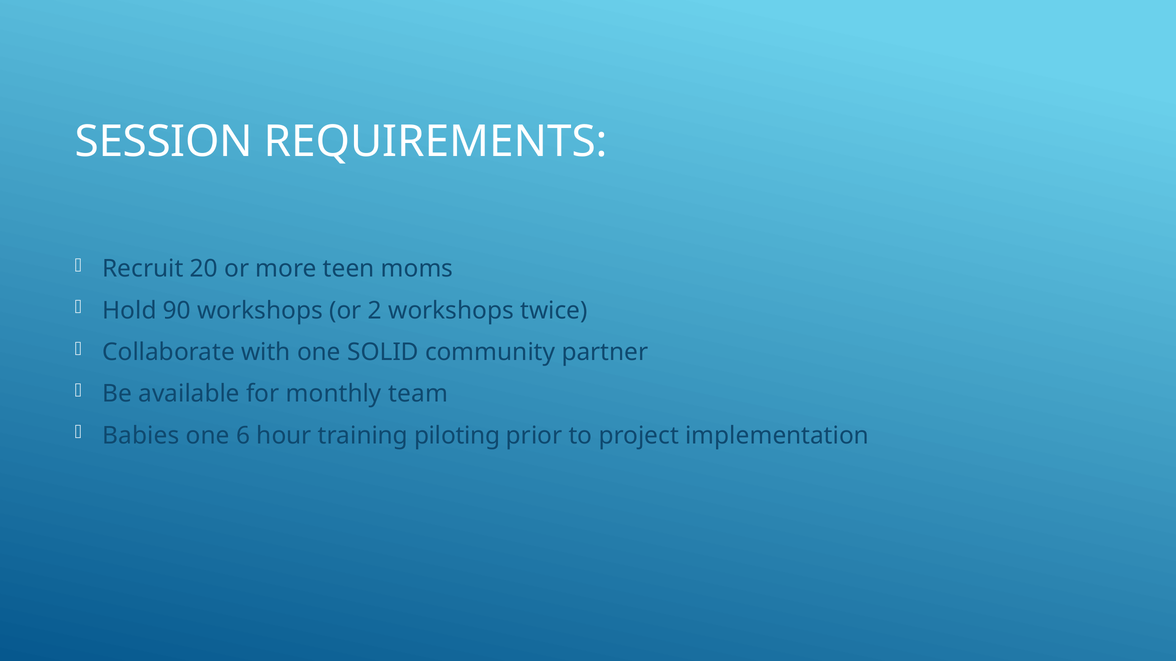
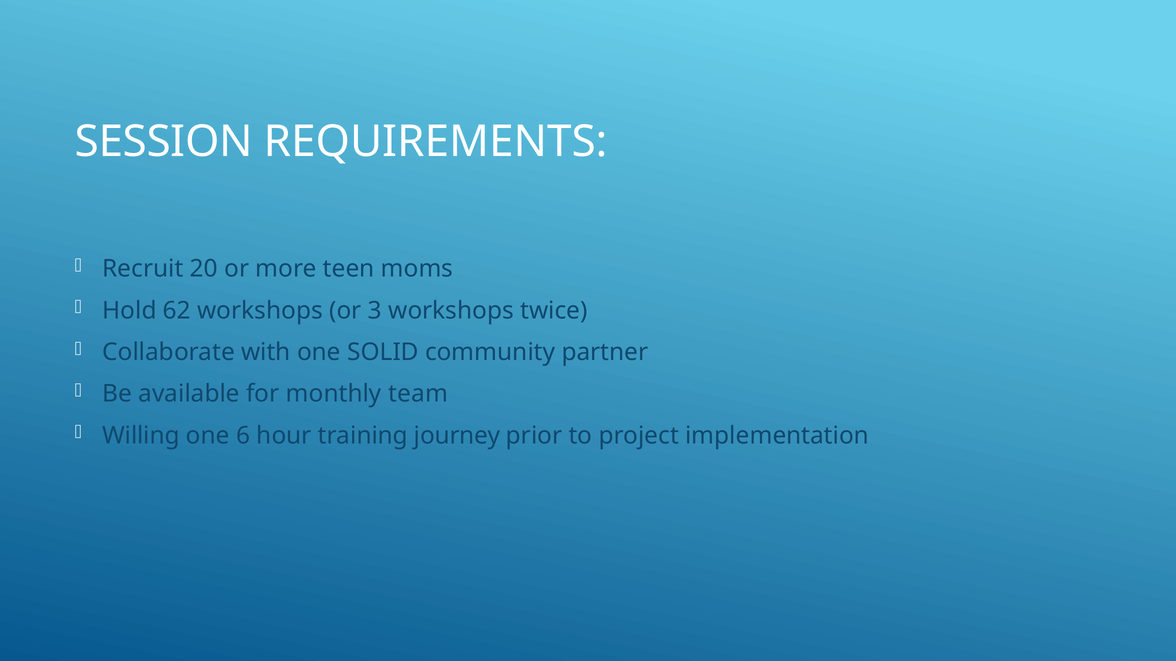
90: 90 -> 62
2: 2 -> 3
Babies: Babies -> Willing
piloting: piloting -> journey
